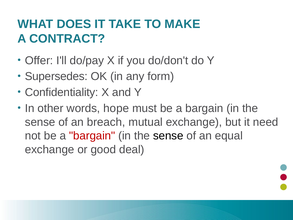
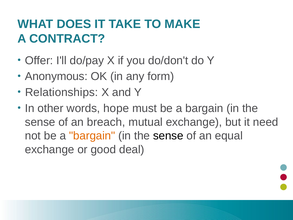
Supersedes: Supersedes -> Anonymous
Confidentiality: Confidentiality -> Relationships
bargain at (92, 136) colour: red -> orange
